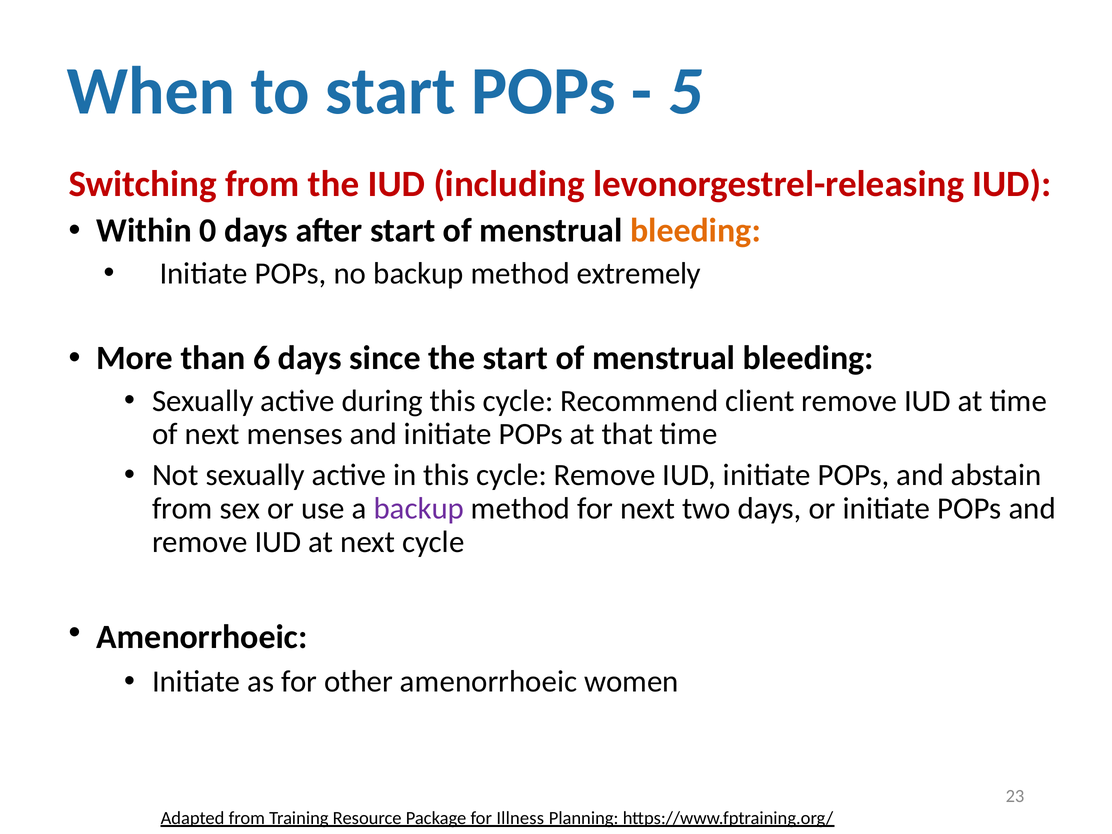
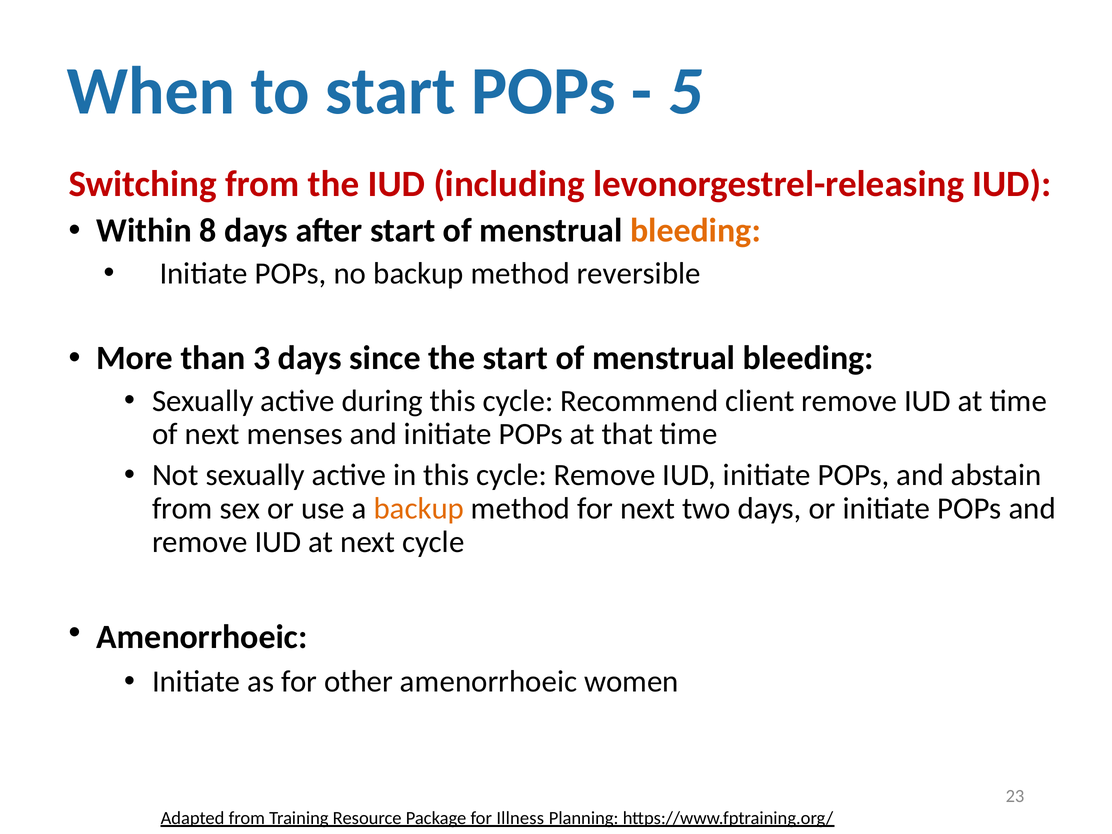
0: 0 -> 8
extremely: extremely -> reversible
6: 6 -> 3
backup at (419, 509) colour: purple -> orange
